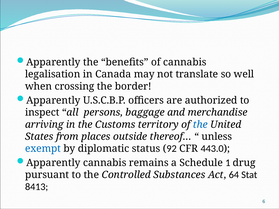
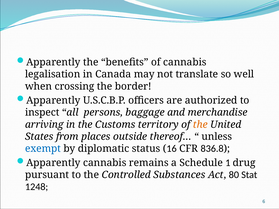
the at (200, 125) colour: blue -> orange
92: 92 -> 16
443.0: 443.0 -> 836.8
64: 64 -> 80
8413: 8413 -> 1248
